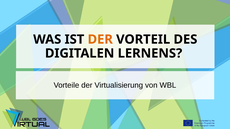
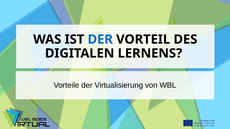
DER at (100, 40) colour: orange -> blue
